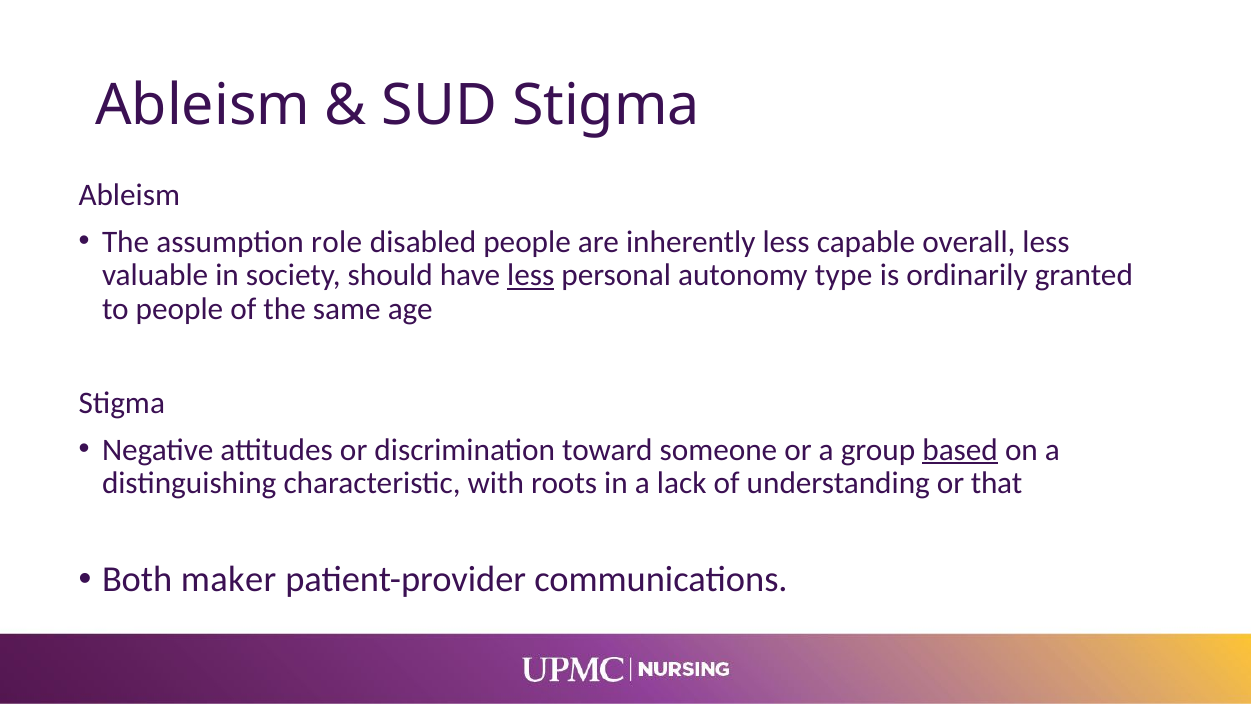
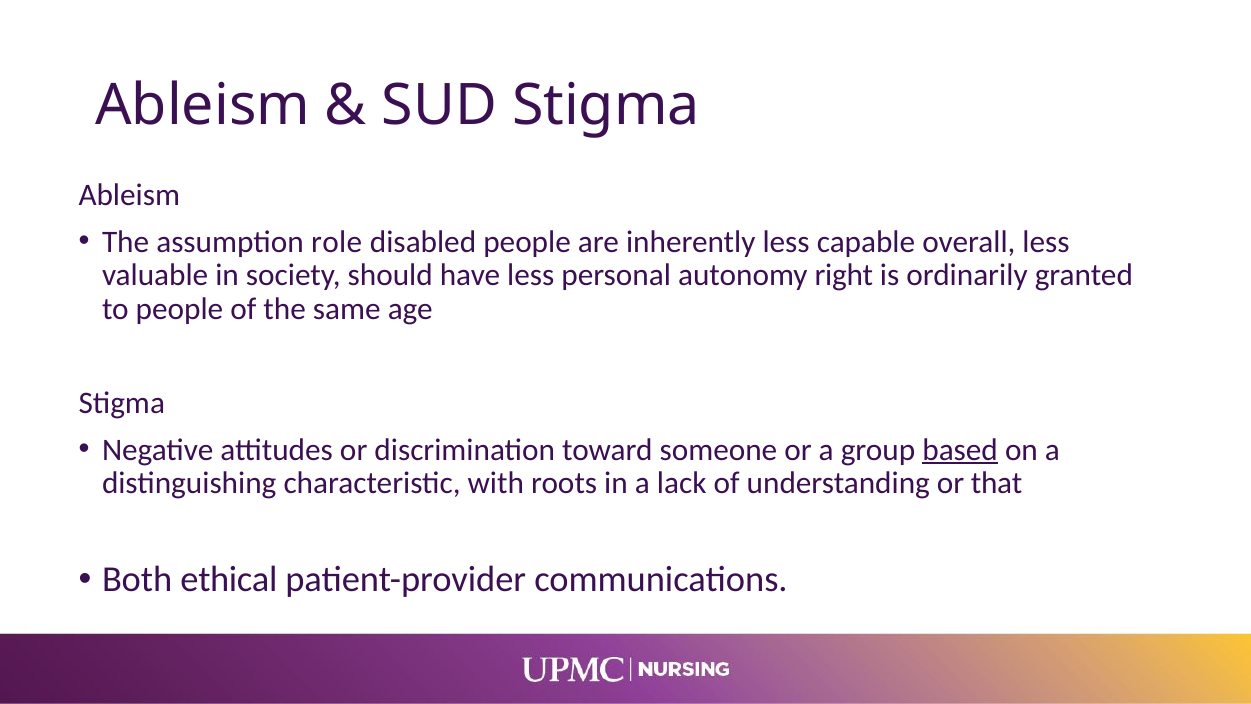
less at (531, 275) underline: present -> none
type: type -> right
maker: maker -> ethical
